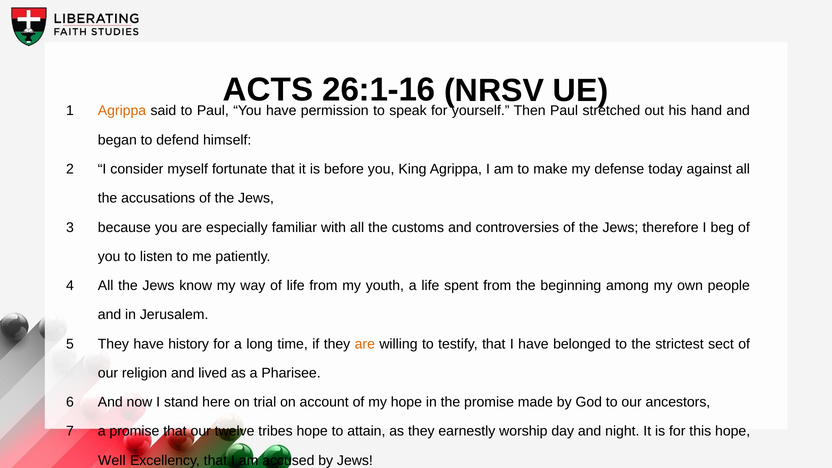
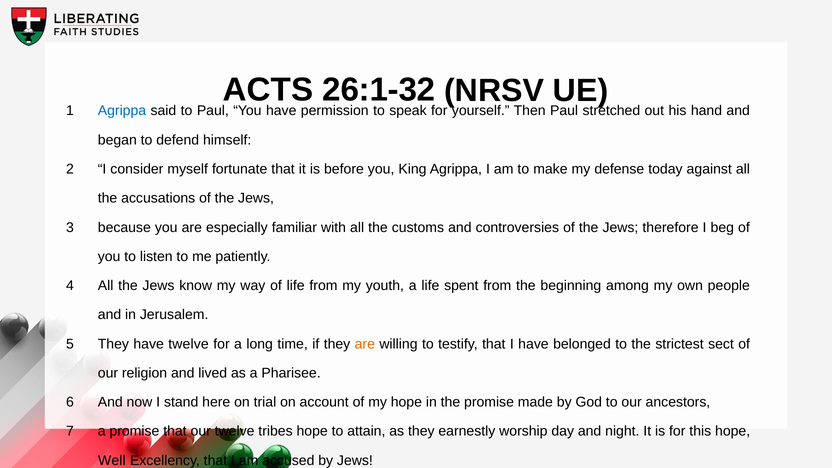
26:1-16: 26:1-16 -> 26:1-32
Agrippa at (122, 111) colour: orange -> blue
have history: history -> twelve
